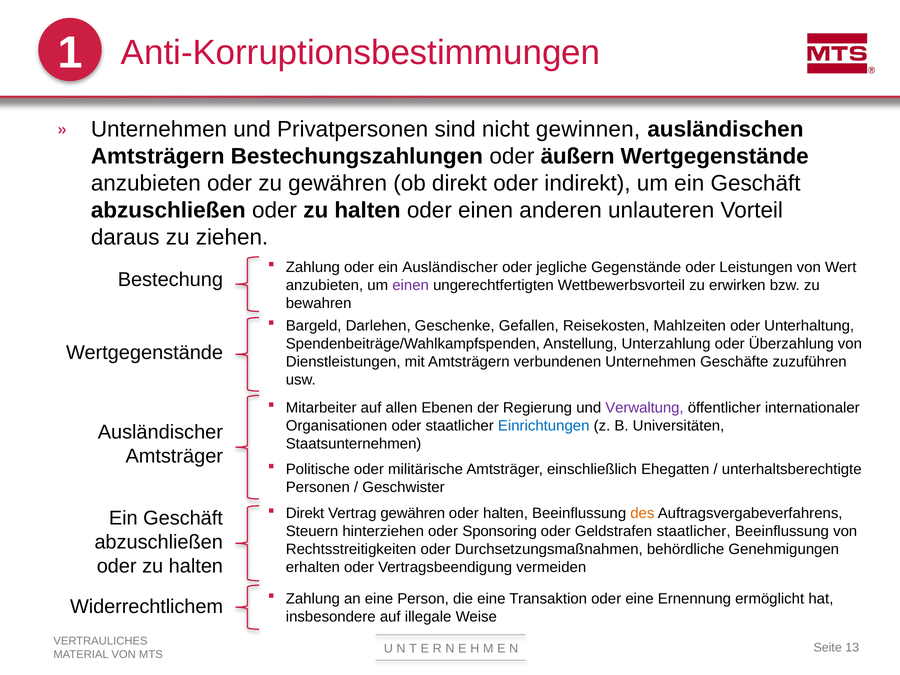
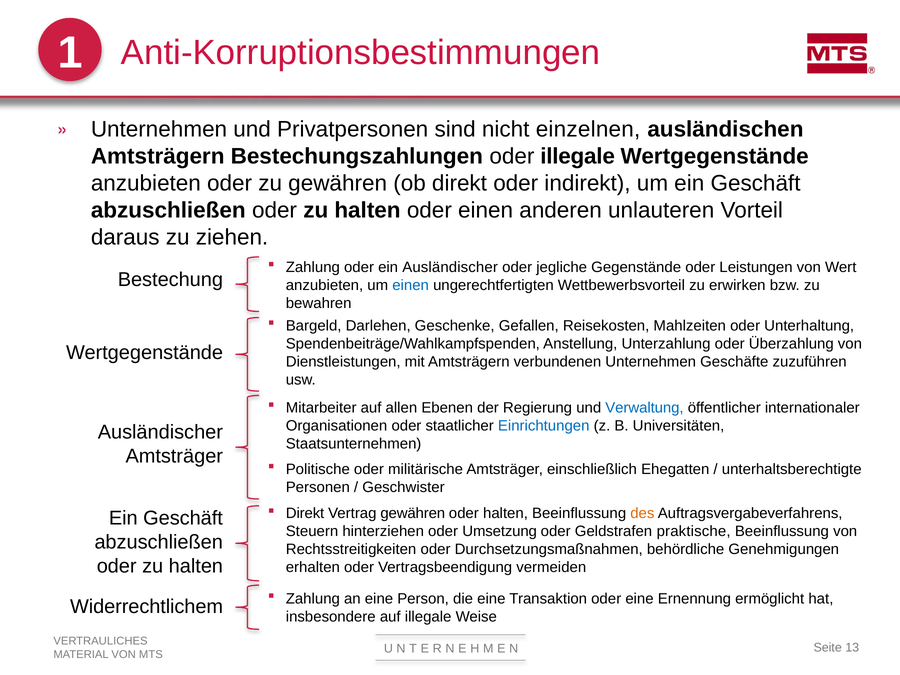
gewinnen: gewinnen -> einzelnen
oder äußern: äußern -> illegale
einen at (411, 285) colour: purple -> blue
Verwaltung colour: purple -> blue
Sponsoring: Sponsoring -> Umsetzung
Geldstrafen staatlicher: staatlicher -> praktische
